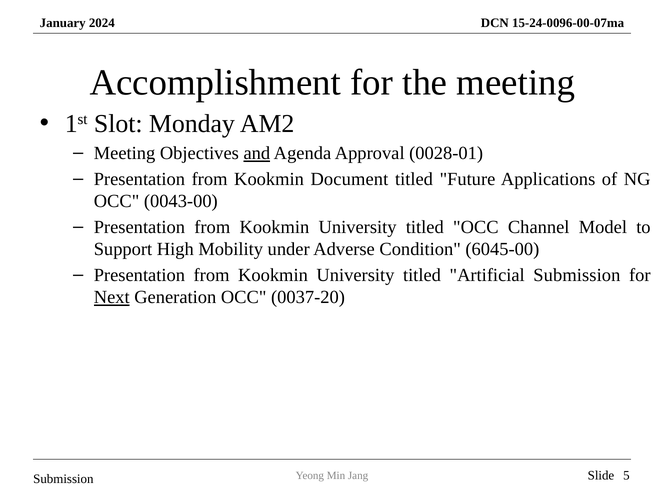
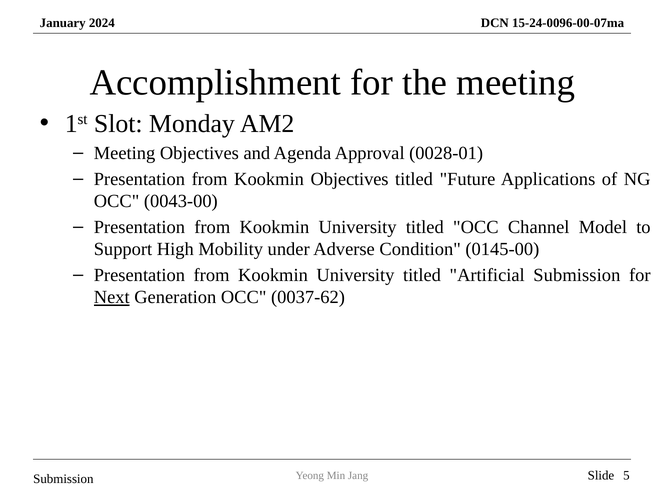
and underline: present -> none
Kookmin Document: Document -> Objectives
6045-00: 6045-00 -> 0145-00
0037-20: 0037-20 -> 0037-62
